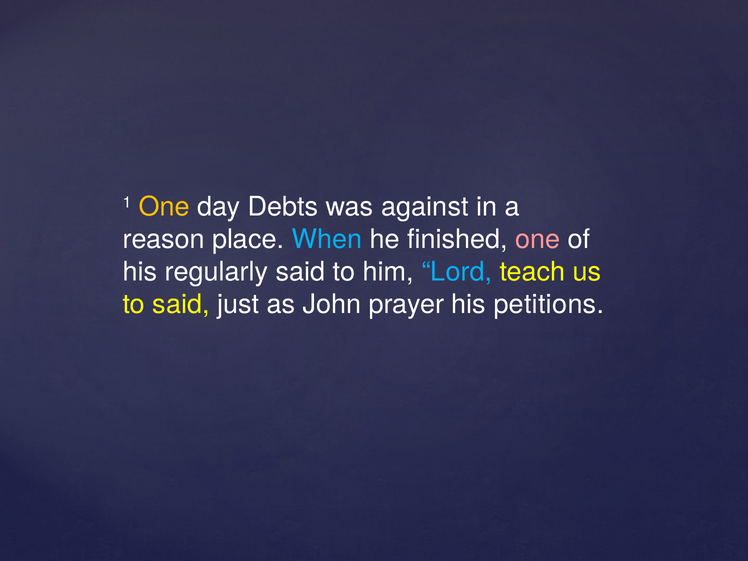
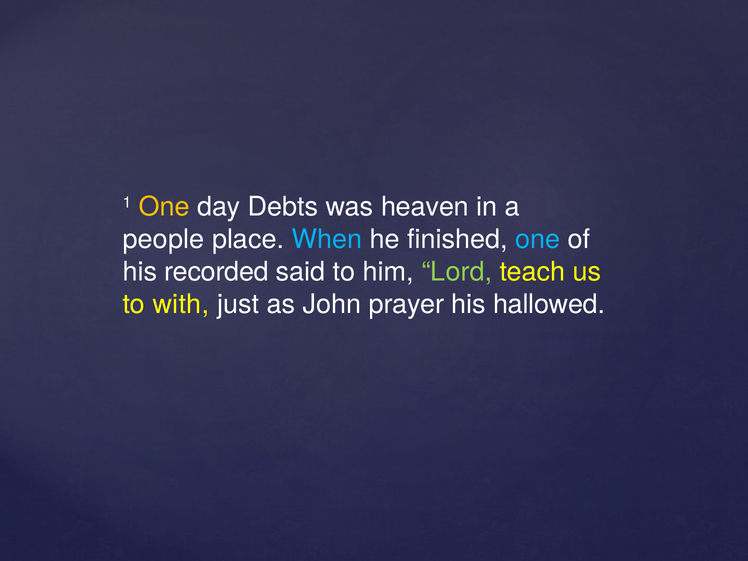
against: against -> heaven
reason: reason -> people
one at (538, 239) colour: pink -> light blue
regularly: regularly -> recorded
Lord colour: light blue -> light green
to said: said -> with
petitions: petitions -> hallowed
